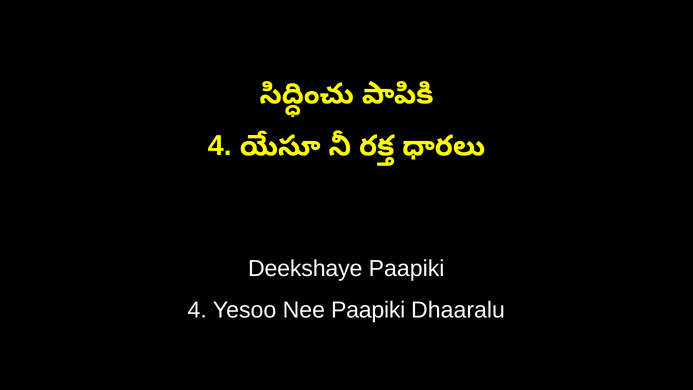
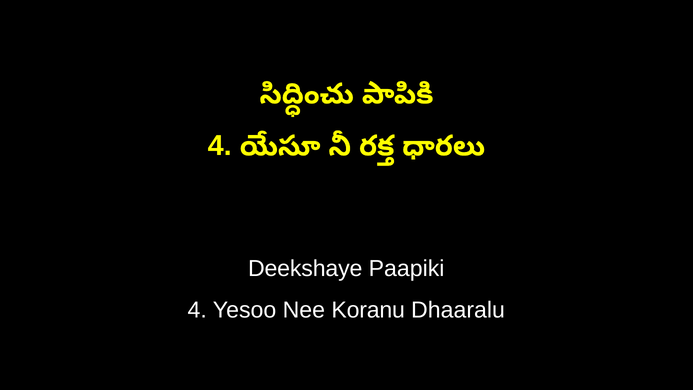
Nee Paapiki: Paapiki -> Koranu
